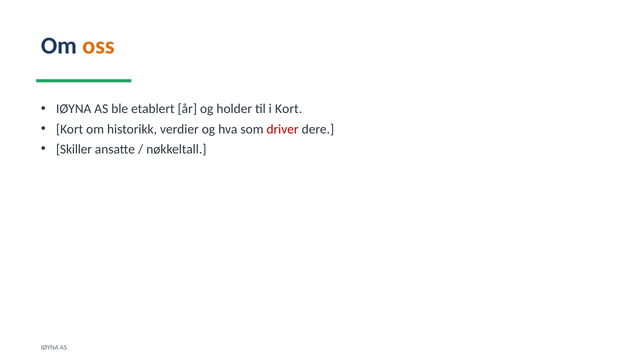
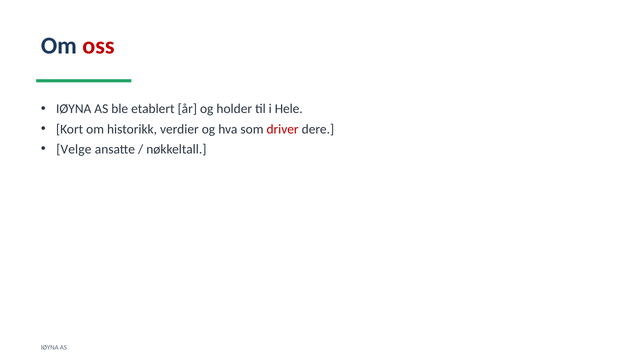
oss colour: orange -> red
i Kort: Kort -> Hele
Skiller: Skiller -> Velge
